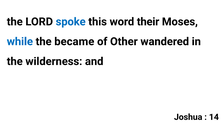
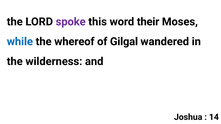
spoke colour: blue -> purple
became: became -> whereof
Other: Other -> Gilgal
